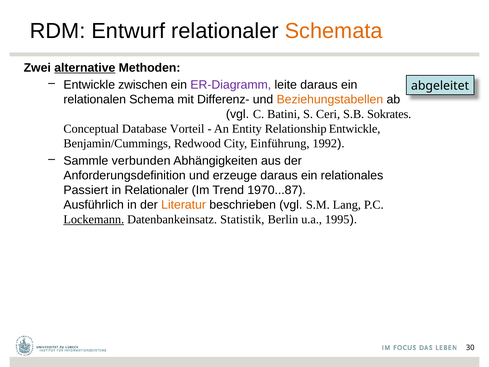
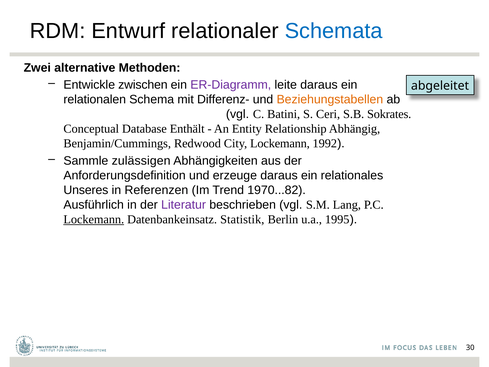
Schemata colour: orange -> blue
alternative underline: present -> none
Vorteil: Vorteil -> Enthält
Relationship Entwickle: Entwickle -> Abhängig
City Einführung: Einführung -> Lockemann
verbunden: verbunden -> zulässigen
Passiert: Passiert -> Unseres
in Relationaler: Relationaler -> Referenzen
1970...87: 1970...87 -> 1970...82
Literatur colour: orange -> purple
